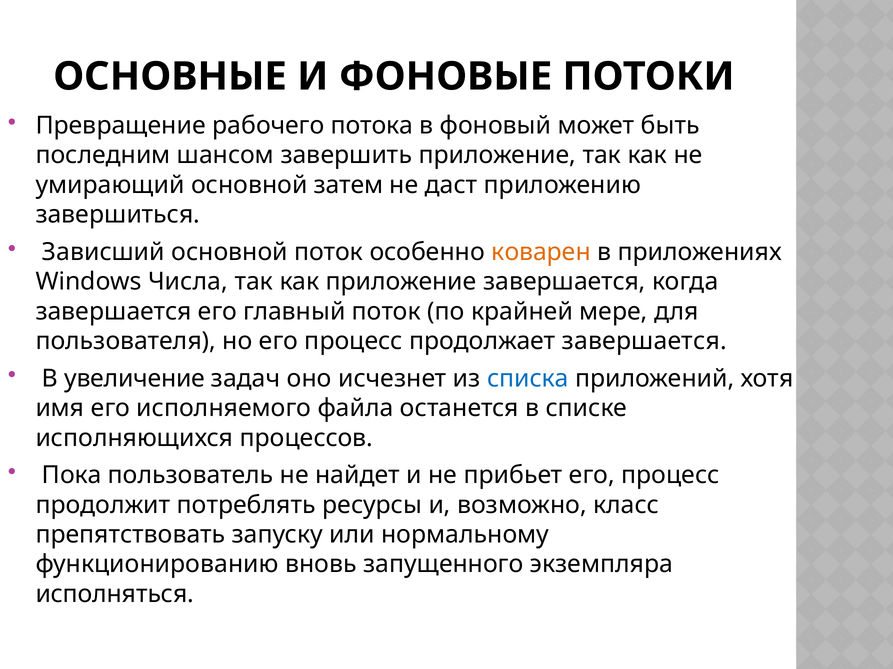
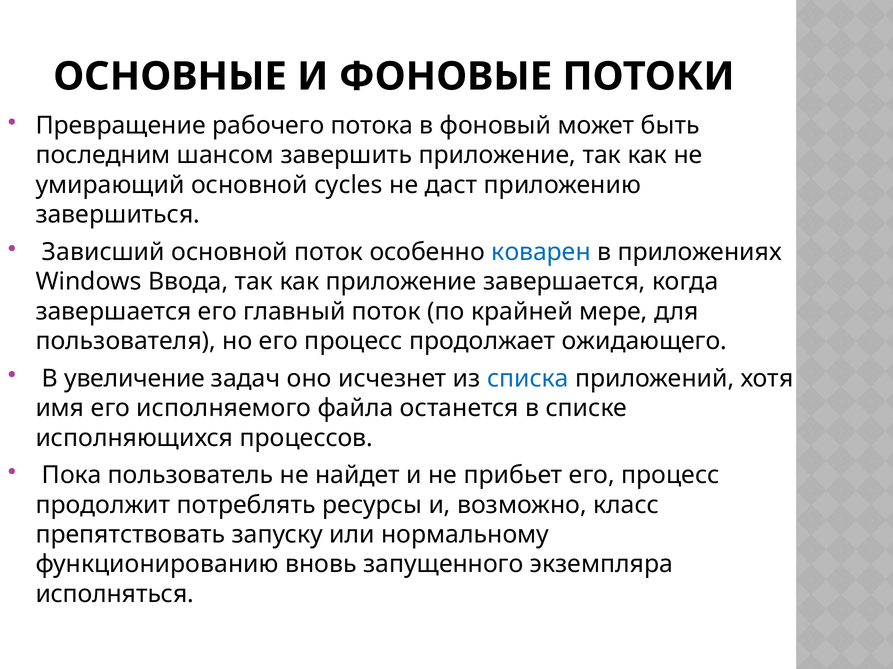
затем: затем -> cycles
коварен colour: orange -> blue
Числа: Числа -> Ввода
продолжает завершается: завершается -> ожидающего
